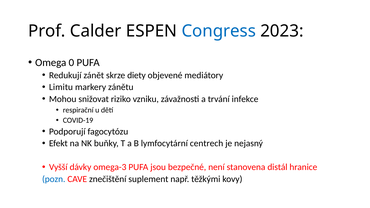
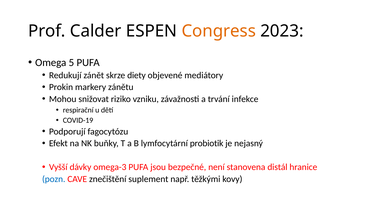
Congress colour: blue -> orange
0: 0 -> 5
Limitu: Limitu -> Prokin
centrech: centrech -> probiotik
